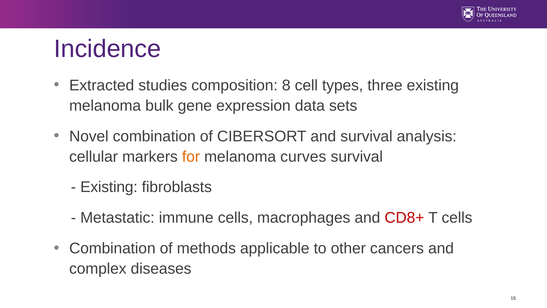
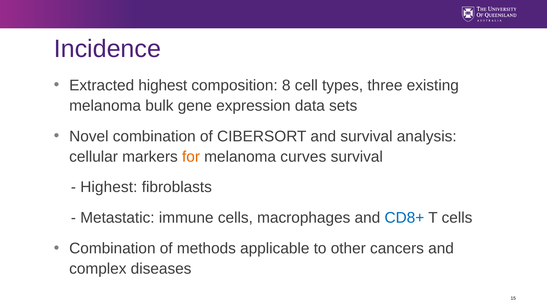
Extracted studies: studies -> highest
Existing at (109, 187): Existing -> Highest
CD8+ colour: red -> blue
